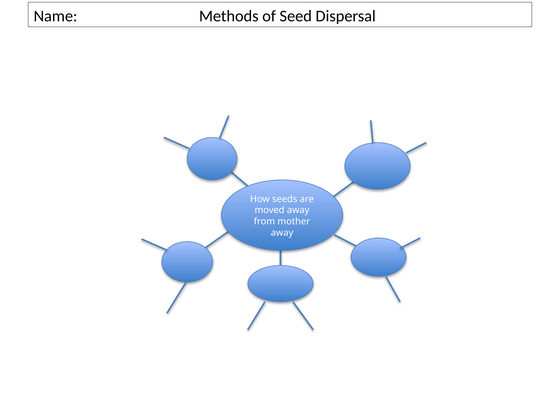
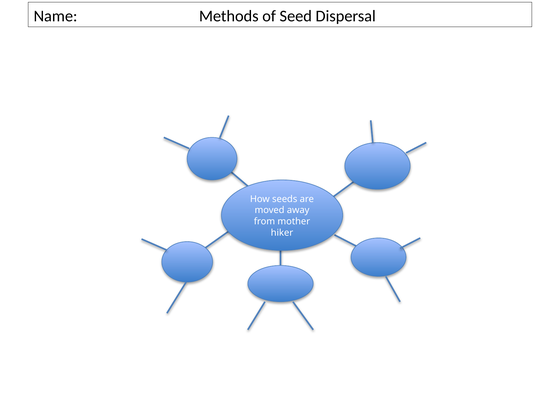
away at (282, 233): away -> hiker
